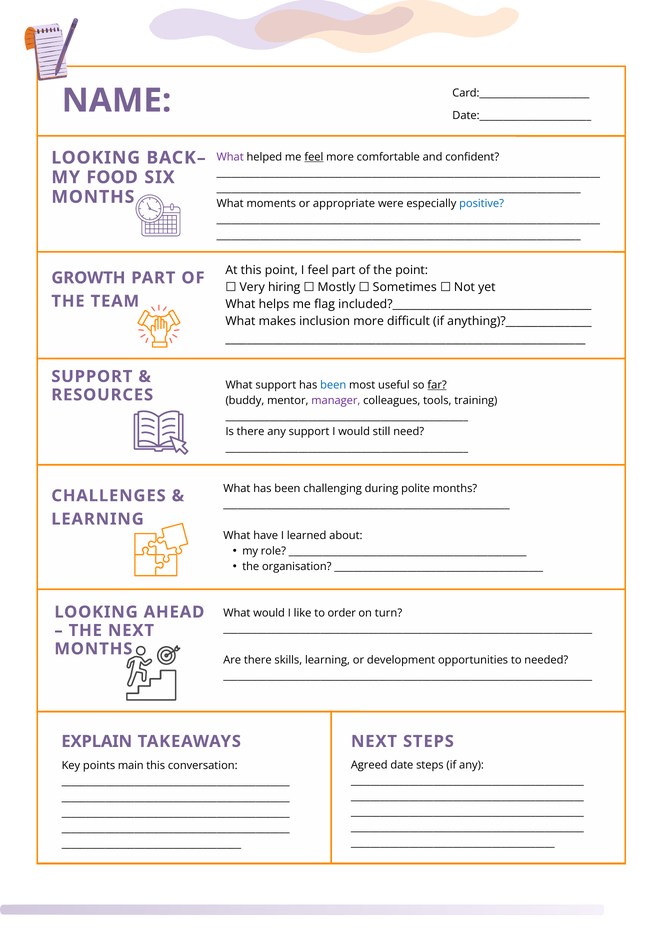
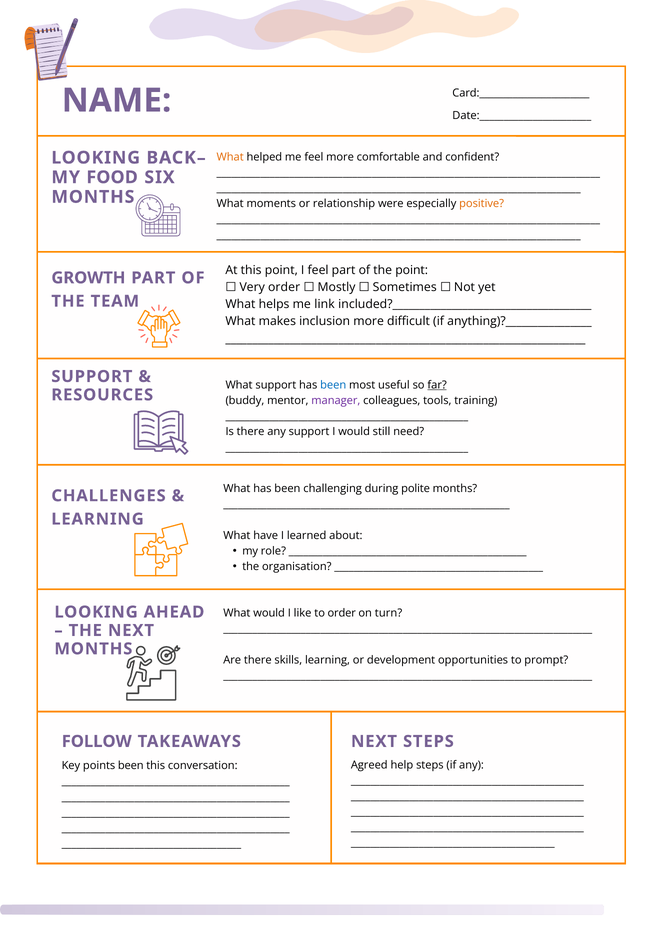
What at (230, 157) colour: purple -> orange
feel at (314, 157) underline: present -> none
appropriate: appropriate -> relationship
positive colour: blue -> orange
Very hiring: hiring -> order
flag: flag -> link
needed: needed -> prompt
EXPLAIN: EXPLAIN -> FOLLOW
date: date -> help
points main: main -> been
